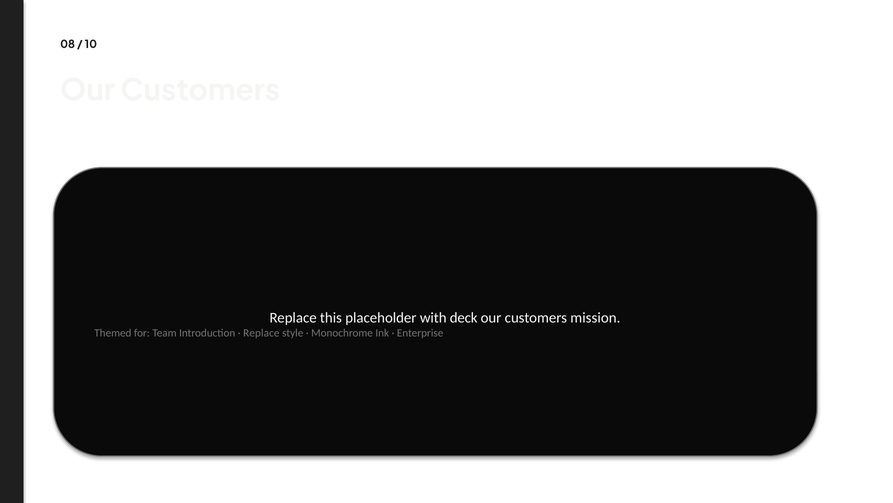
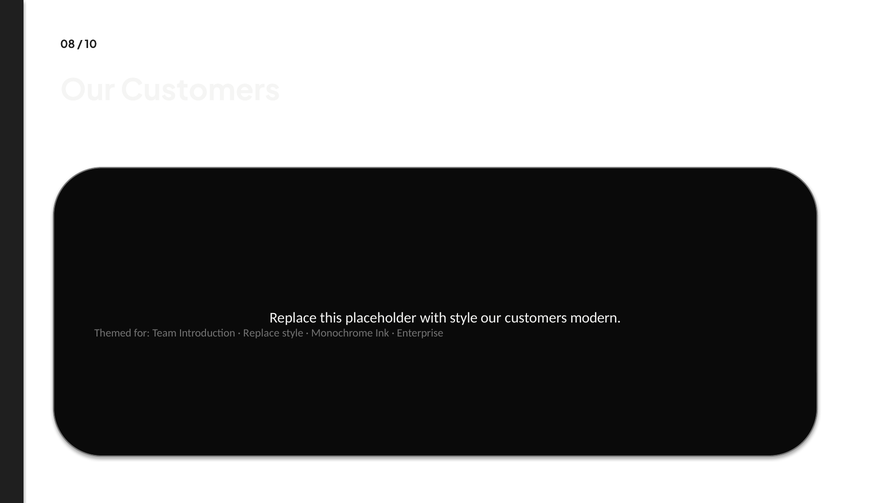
with deck: deck -> style
mission: mission -> modern
